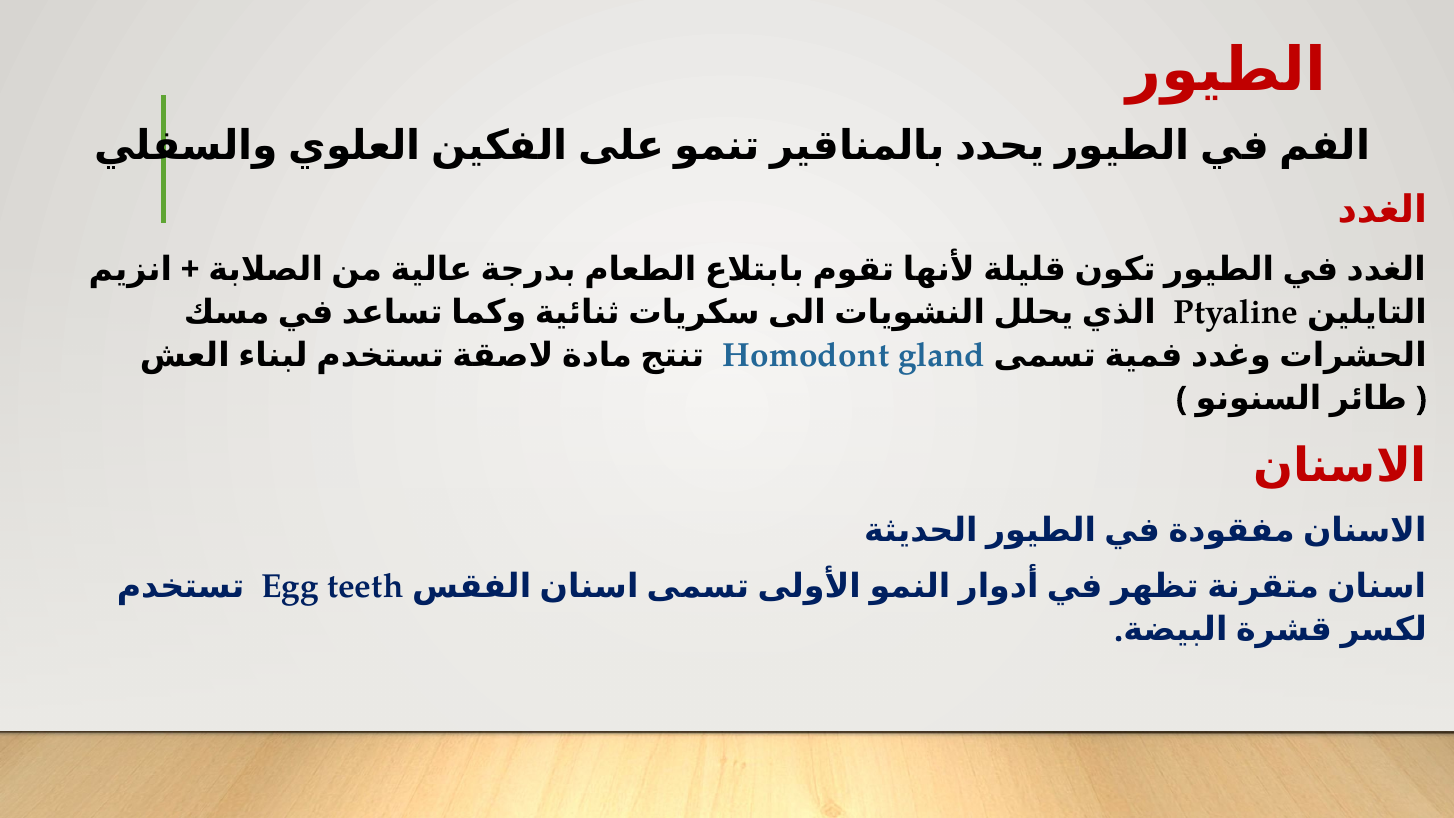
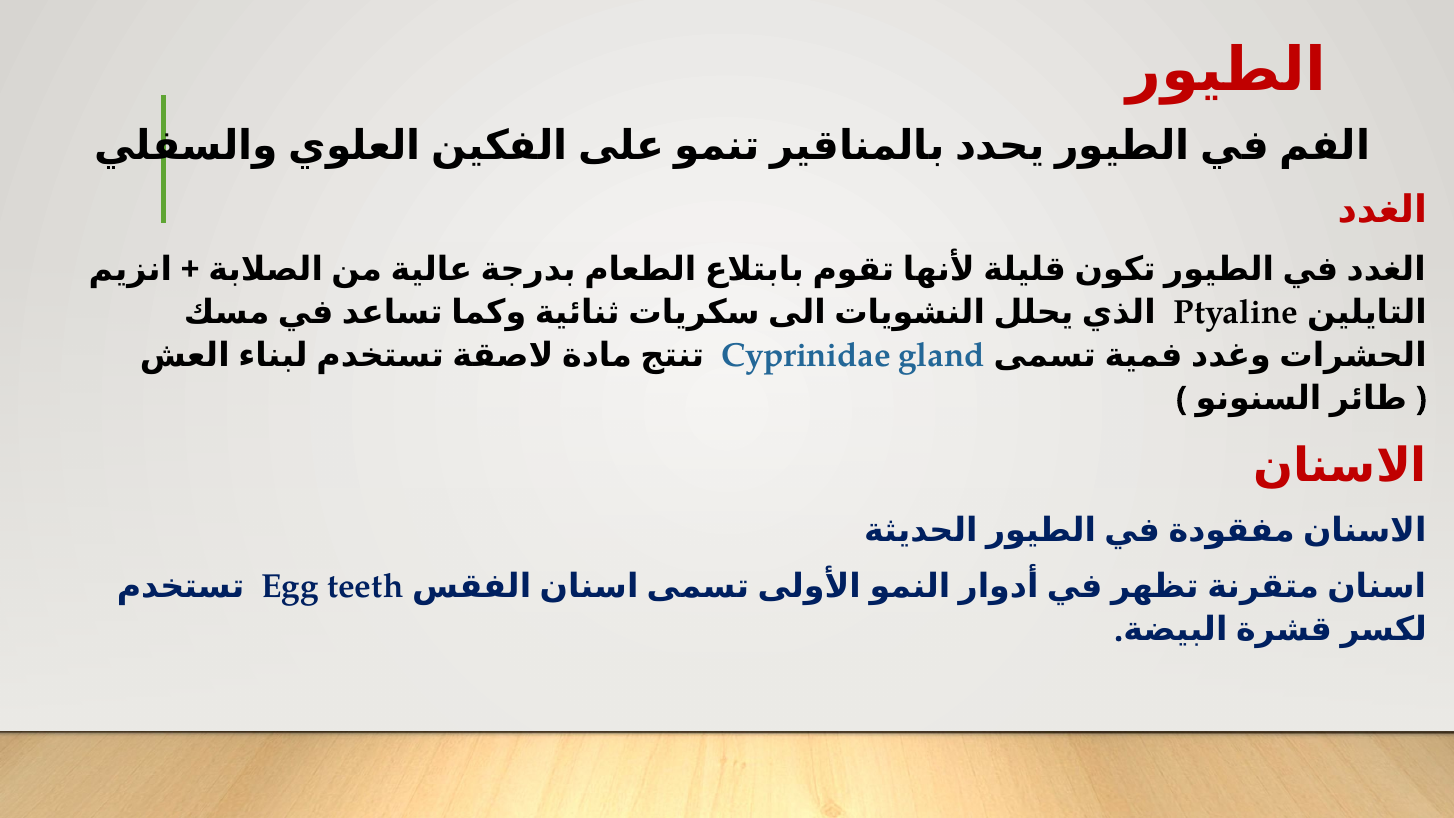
Homodont: Homodont -> Cyprinidae
